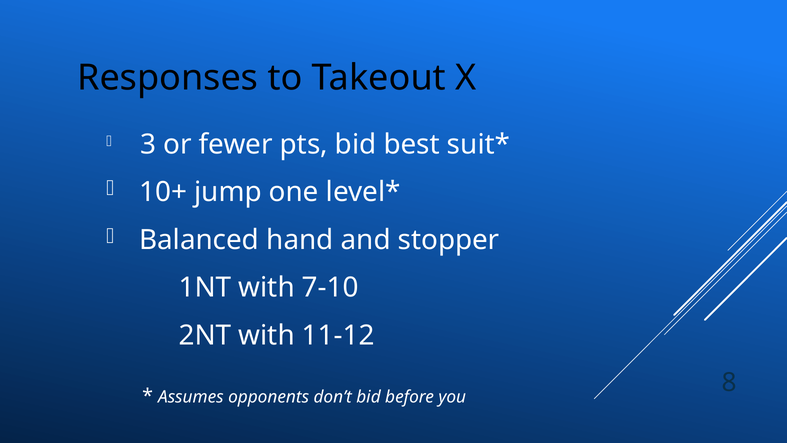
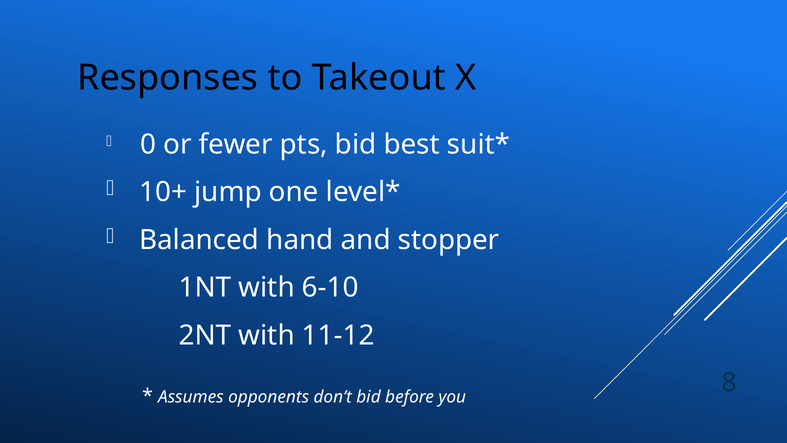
3: 3 -> 0
7-10: 7-10 -> 6-10
